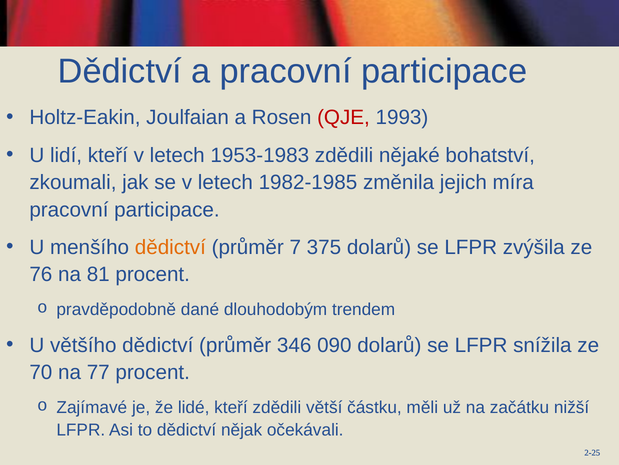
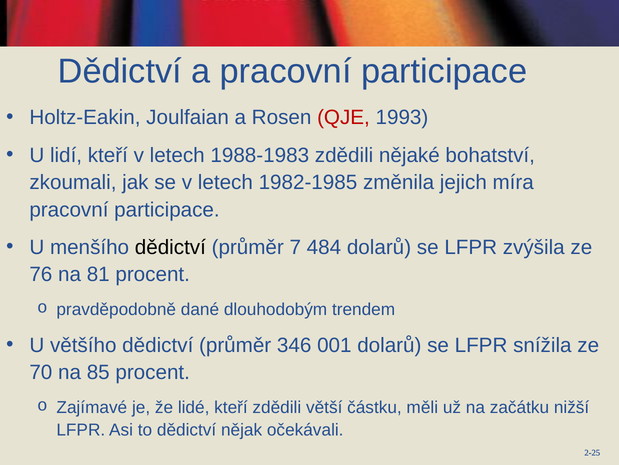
1953-1983: 1953-1983 -> 1988-1983
dědictví at (170, 247) colour: orange -> black
375: 375 -> 484
090: 090 -> 001
77: 77 -> 85
